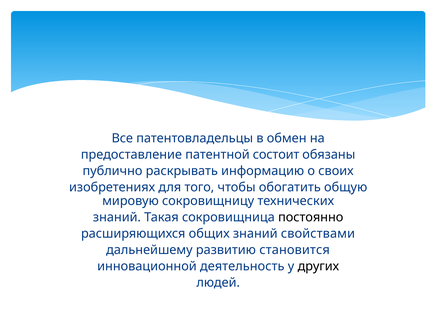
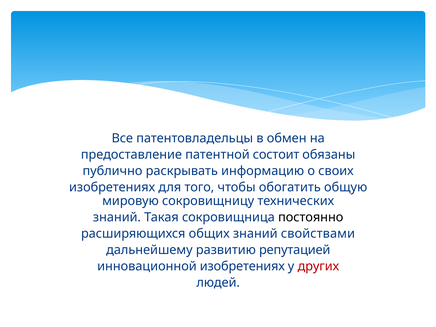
становится: становится -> репутацией
инновационной деятельность: деятельность -> изобретениях
других colour: black -> red
